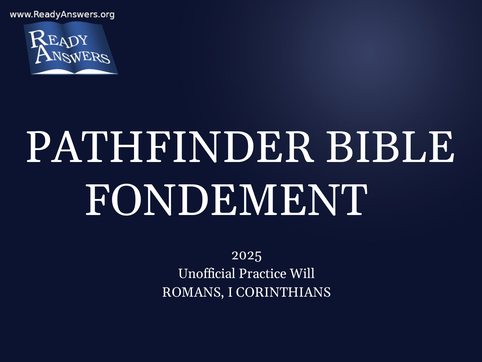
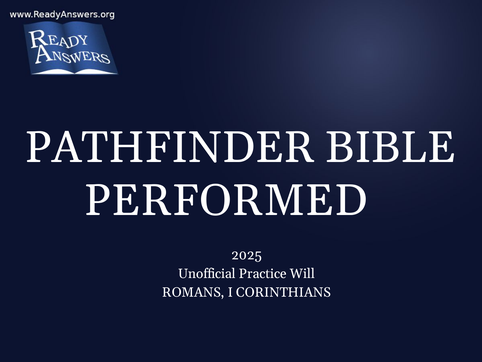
FONDEMENT: FONDEMENT -> PERFORMED
